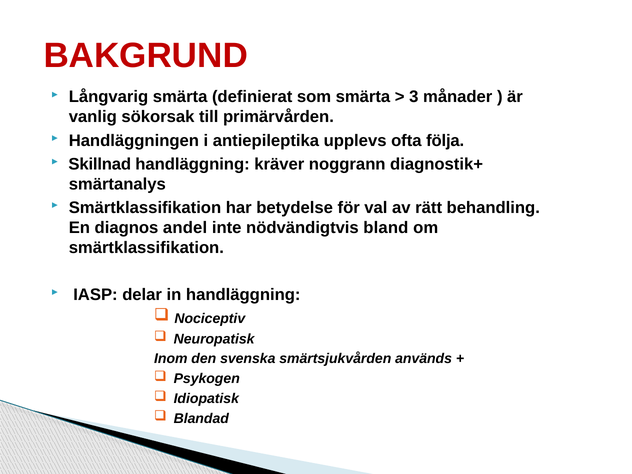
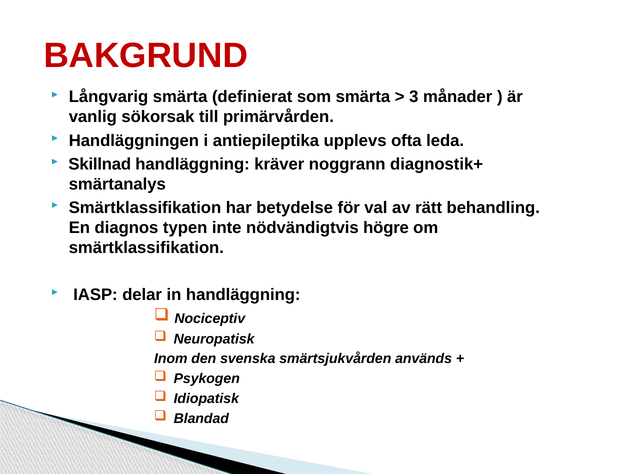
följa: följa -> leda
andel: andel -> typen
bland: bland -> högre
